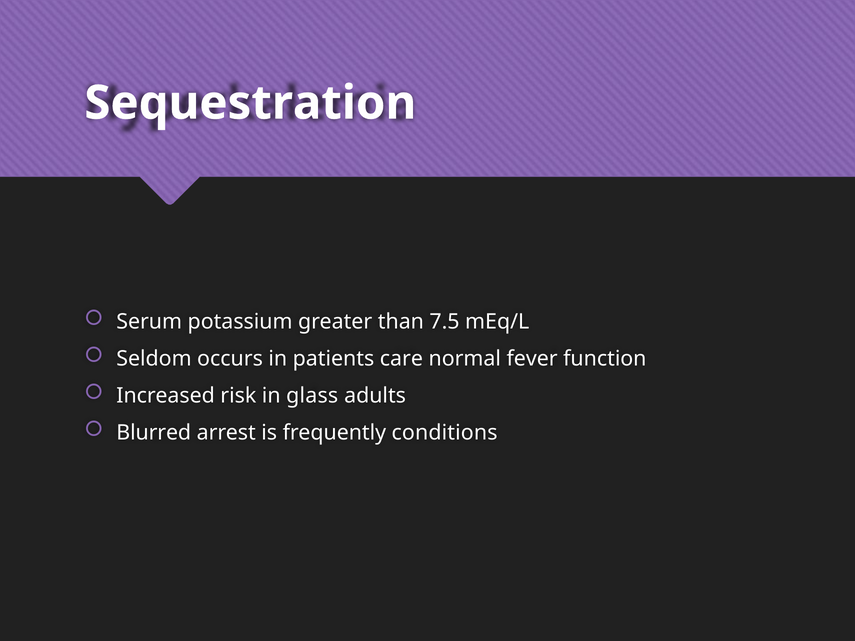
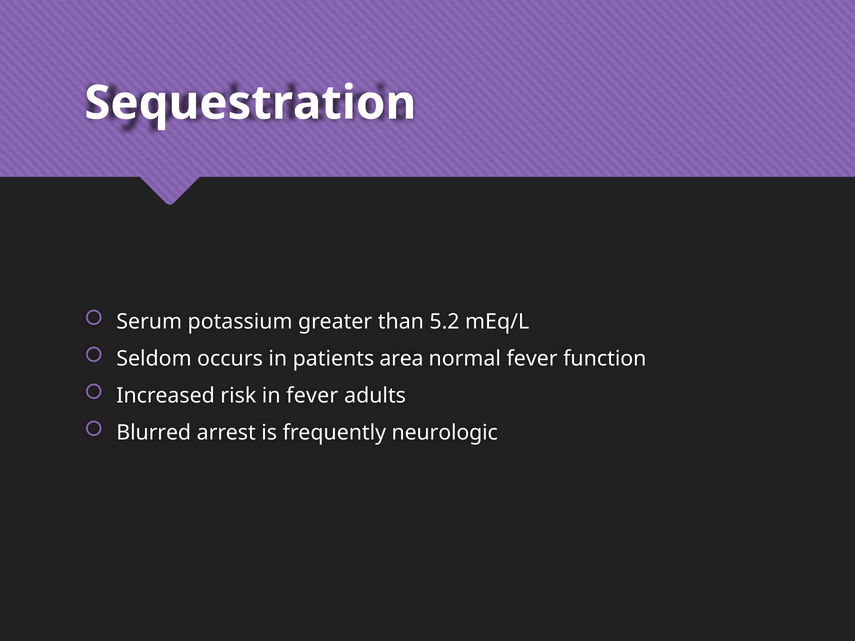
7.5: 7.5 -> 5.2
care: care -> area
in glass: glass -> fever
conditions: conditions -> neurologic
